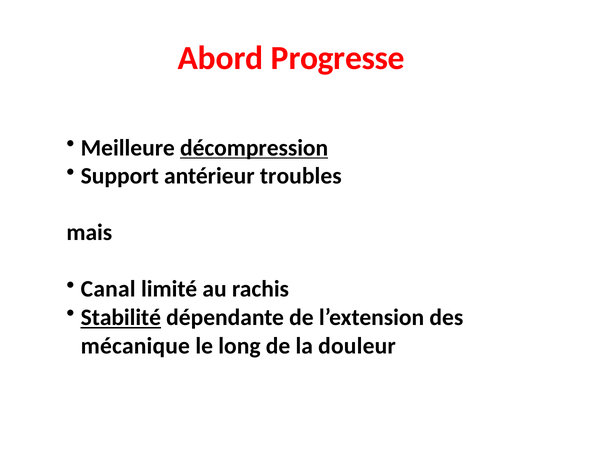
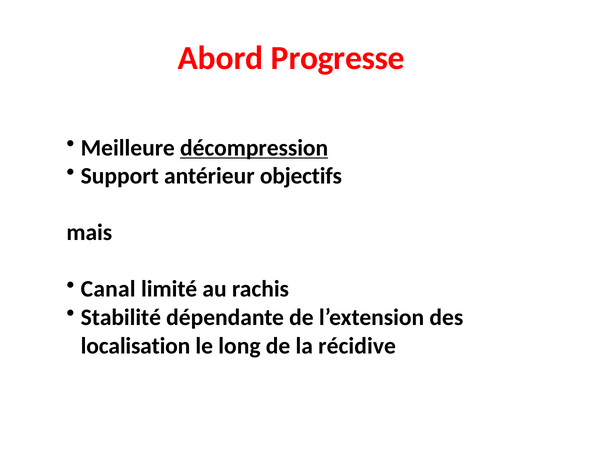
troubles: troubles -> objectifs
Stabilité underline: present -> none
mécanique: mécanique -> localisation
douleur: douleur -> récidive
